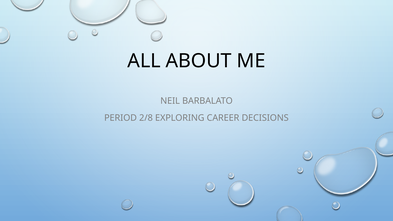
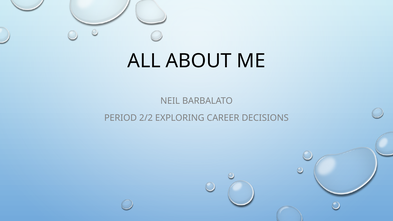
2/8: 2/8 -> 2/2
